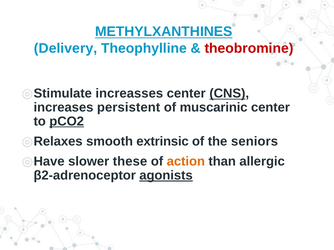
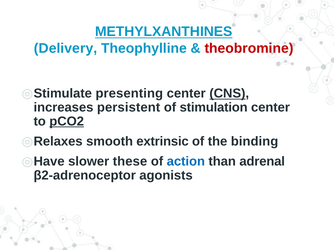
increasses: increasses -> presenting
muscarinic: muscarinic -> stimulation
seniors: seniors -> binding
action colour: orange -> blue
allergic: allergic -> adrenal
agonists underline: present -> none
